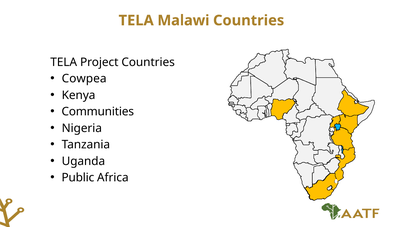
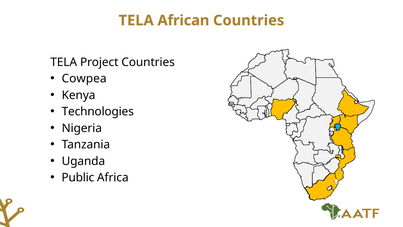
Malawi: Malawi -> African
Communities: Communities -> Technologies
